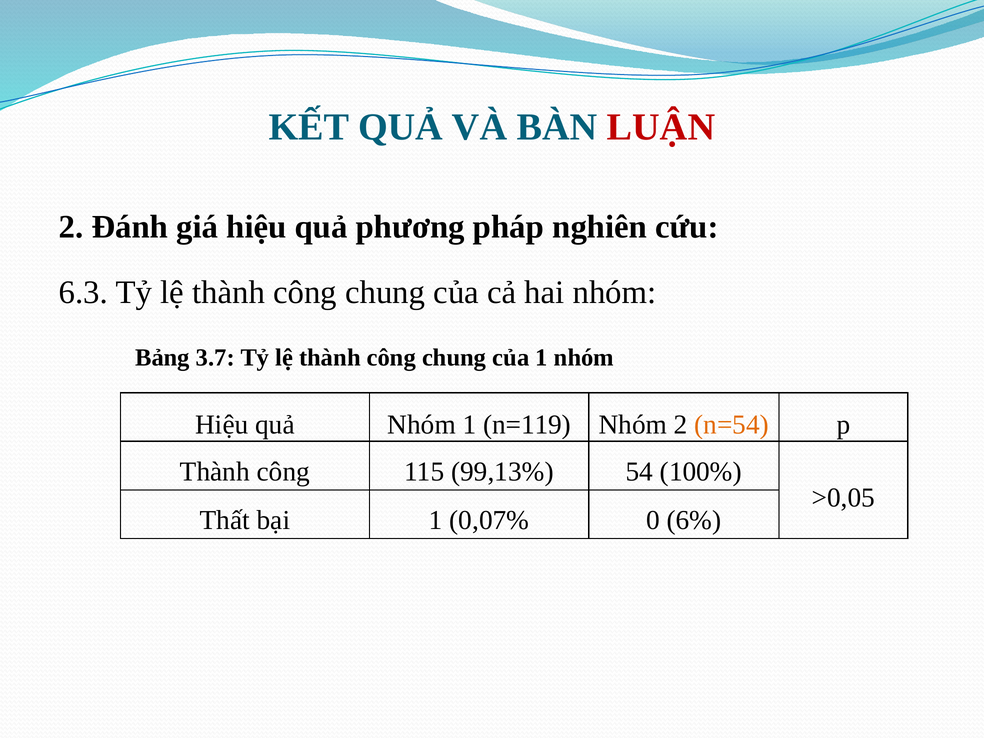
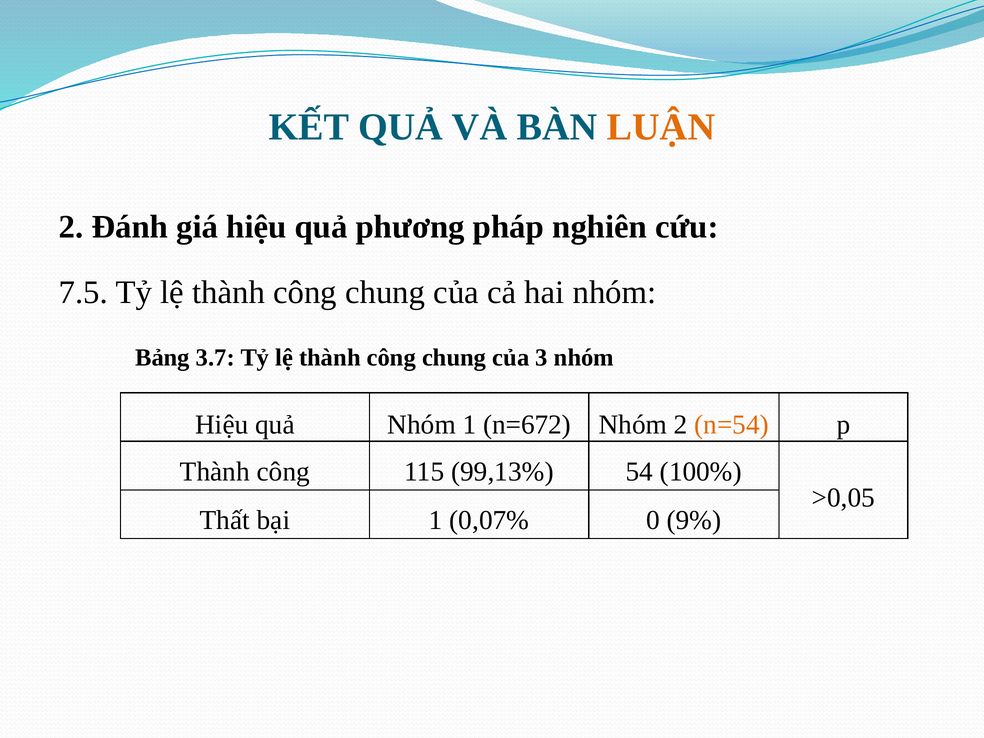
LUẬN colour: red -> orange
6.3: 6.3 -> 7.5
của 1: 1 -> 3
n=119: n=119 -> n=672
6%: 6% -> 9%
